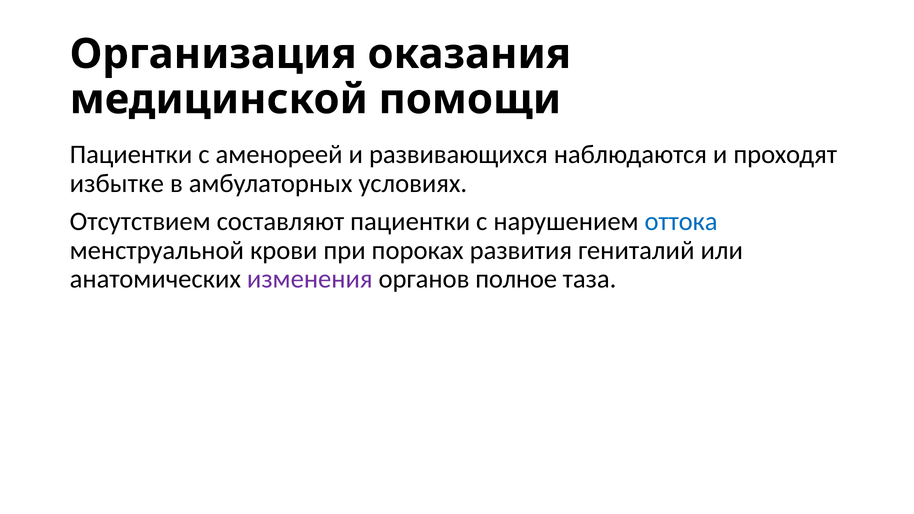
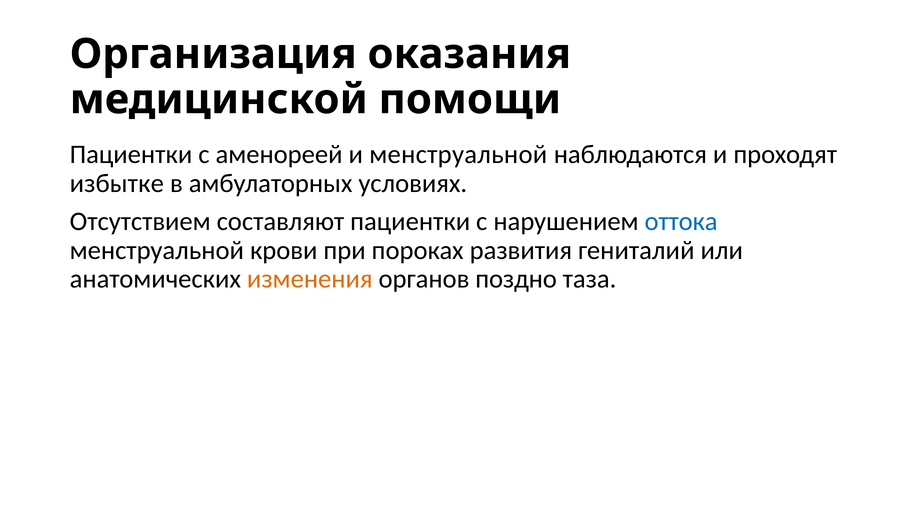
и развивающихся: развивающихся -> менструальной
изменения colour: purple -> orange
полное: полное -> поздно
